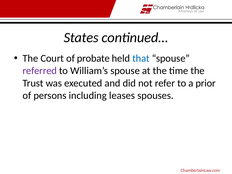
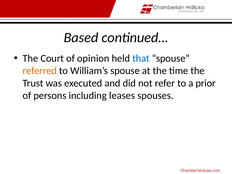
States: States -> Based
probate: probate -> opinion
referred colour: purple -> orange
